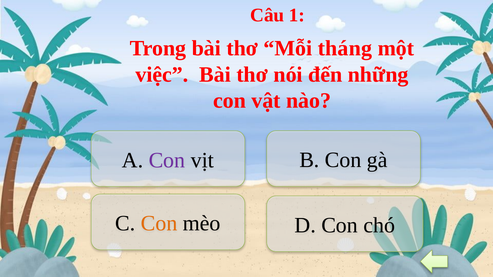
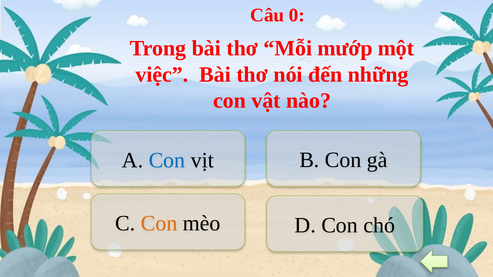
1: 1 -> 0
tháng: tháng -> mướp
Con at (167, 160) colour: purple -> blue
